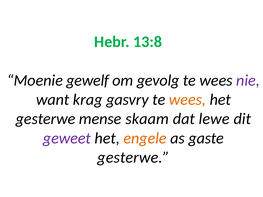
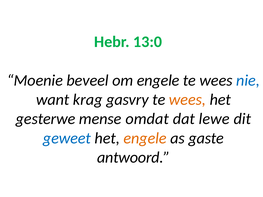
13:8: 13:8 -> 13:0
gewelf: gewelf -> beveel
om gevolg: gevolg -> engele
nie colour: purple -> blue
skaam: skaam -> omdat
geweet colour: purple -> blue
gesterwe at (133, 158): gesterwe -> antwoord
